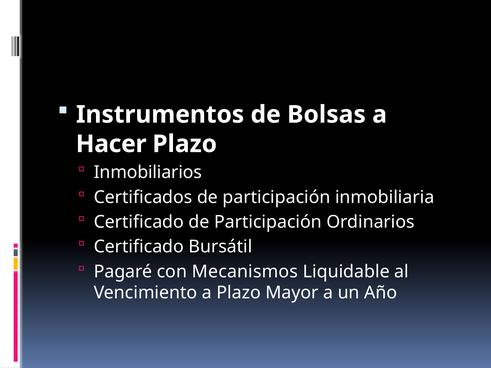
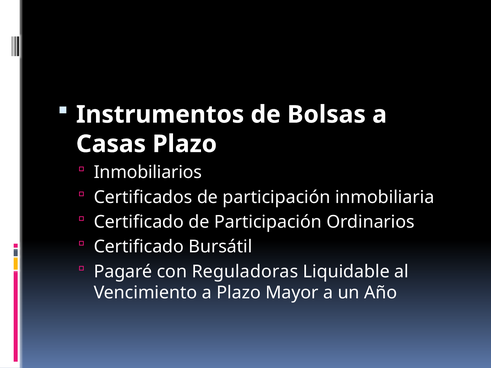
Hacer: Hacer -> Casas
Mecanismos: Mecanismos -> Reguladoras
